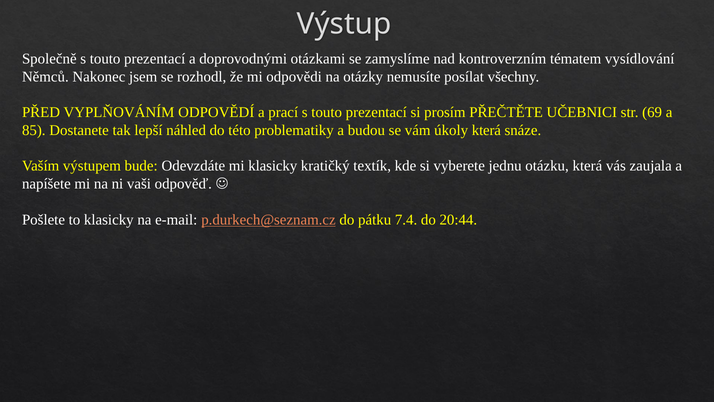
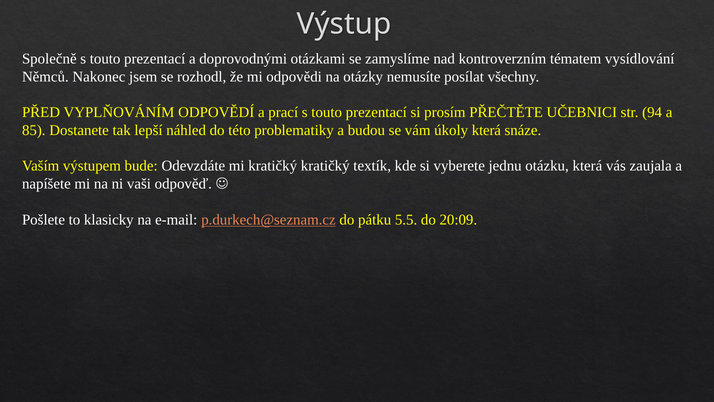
69: 69 -> 94
mi klasicky: klasicky -> kratičký
7.4: 7.4 -> 5.5
20:44: 20:44 -> 20:09
